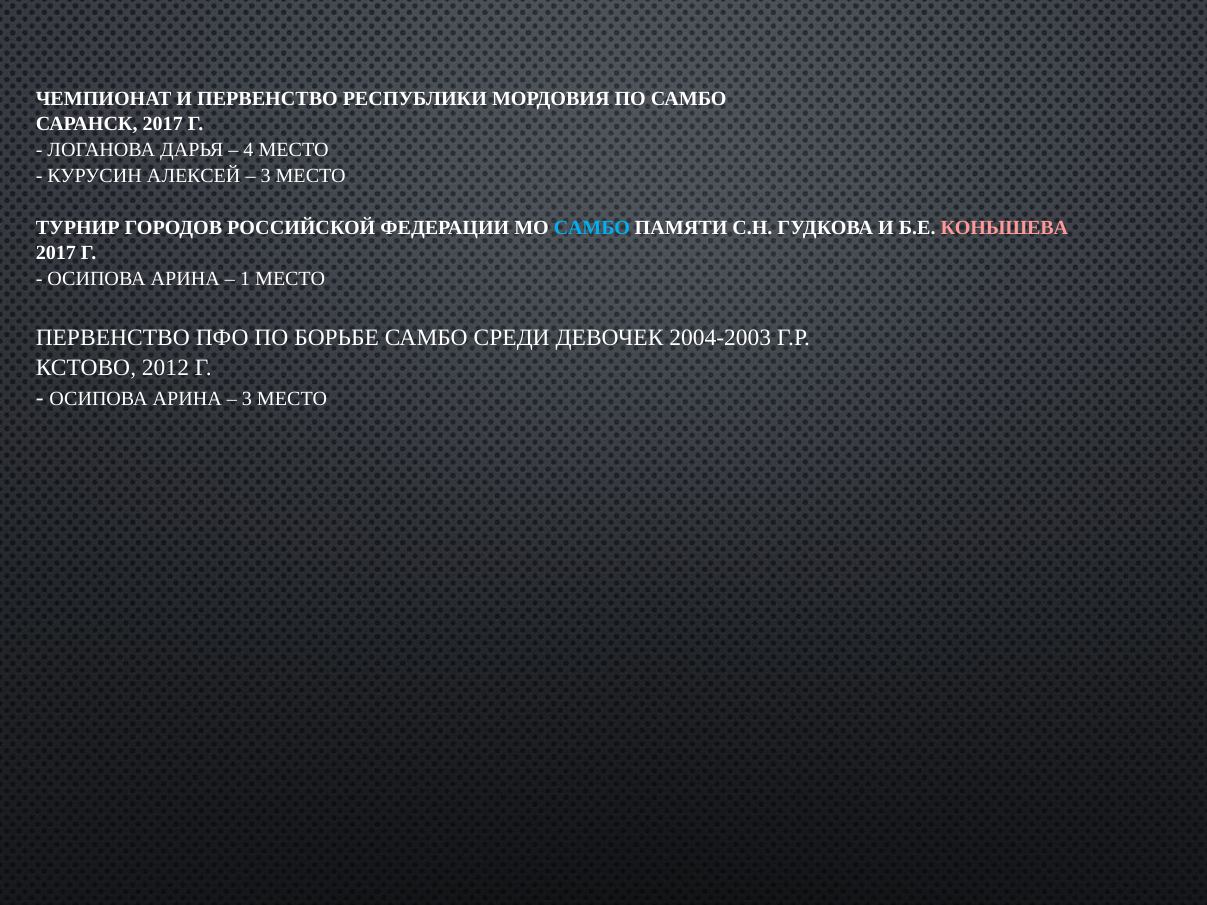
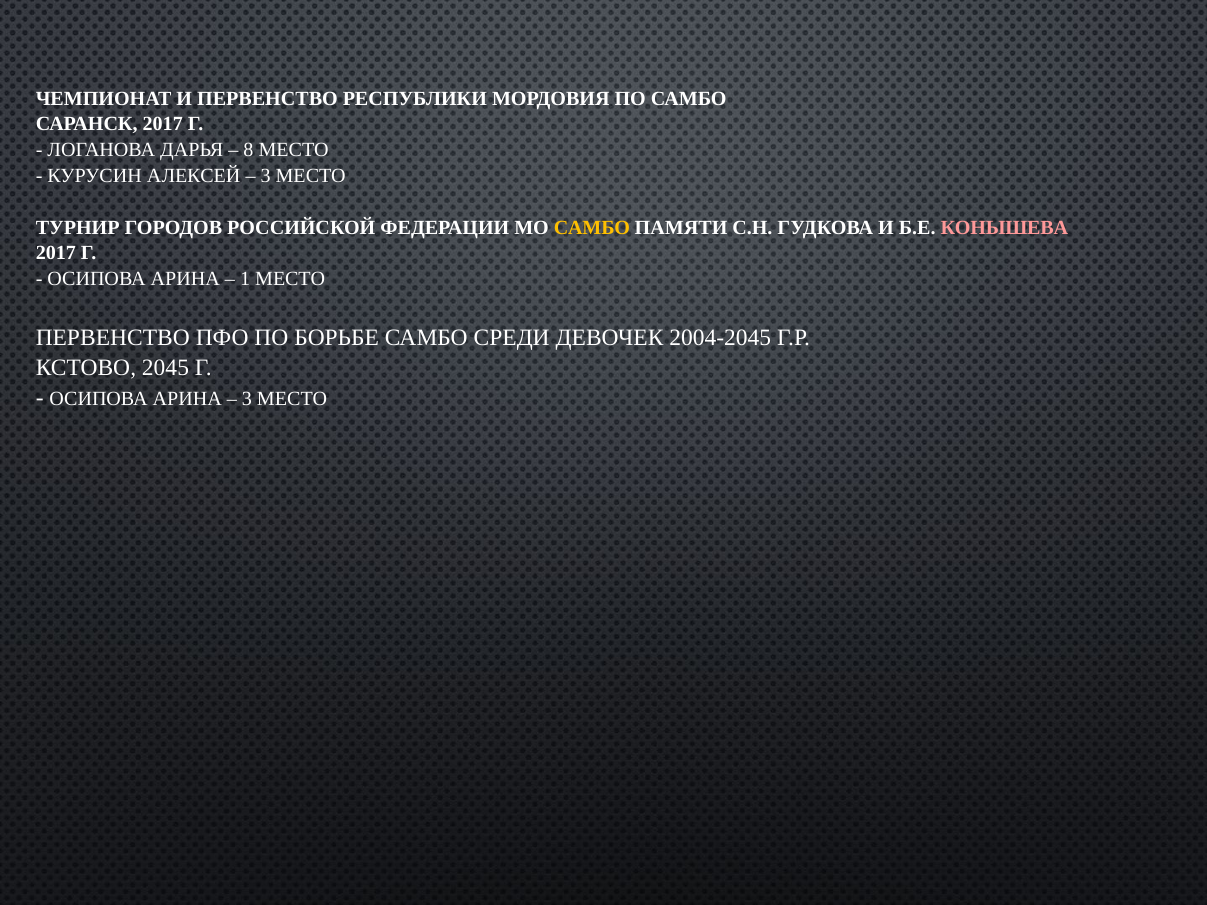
4: 4 -> 8
САМБО at (592, 228) colour: light blue -> yellow
2004-2003: 2004-2003 -> 2004-2045
2012: 2012 -> 2045
